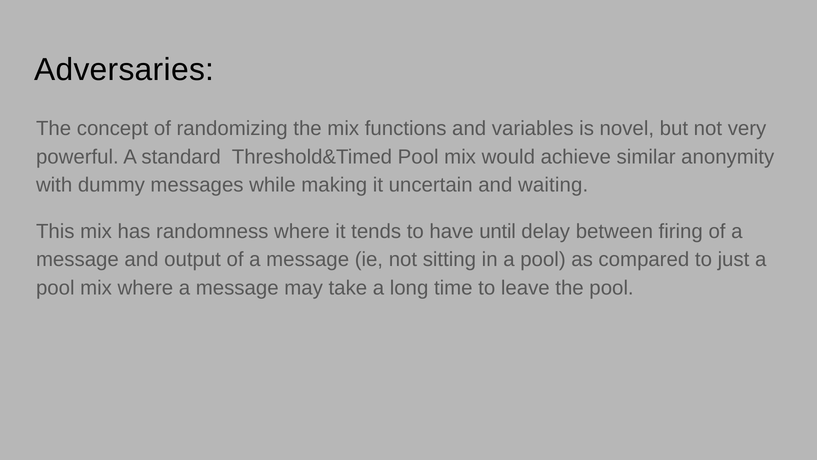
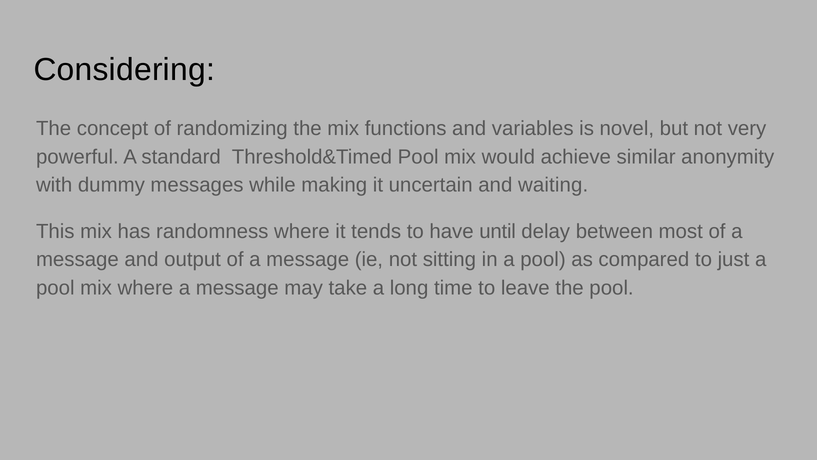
Adversaries: Adversaries -> Considering
firing: firing -> most
